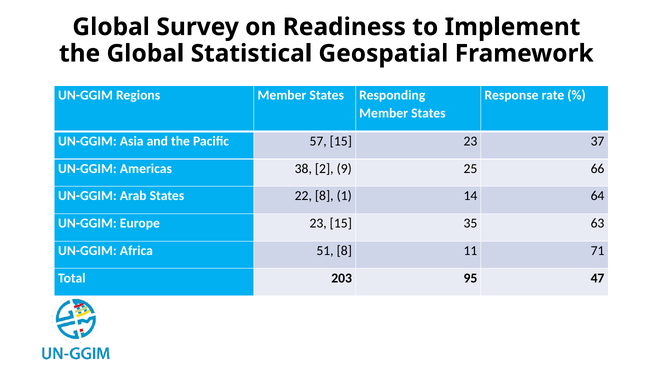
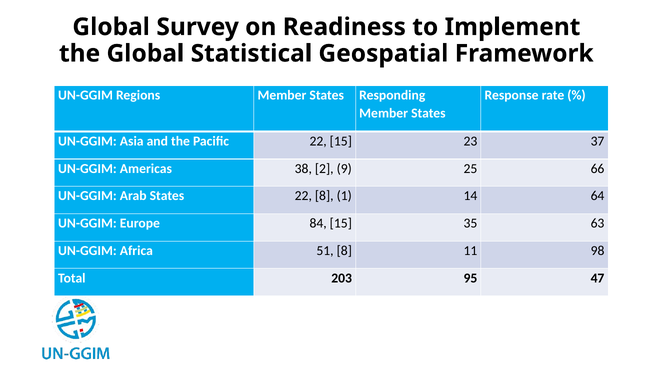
Pacific 57: 57 -> 22
Europe 23: 23 -> 84
71: 71 -> 98
